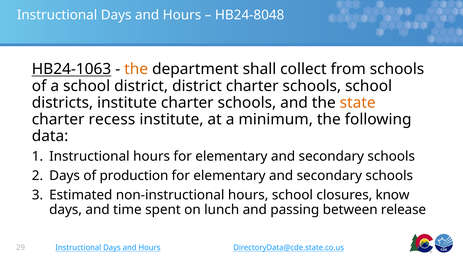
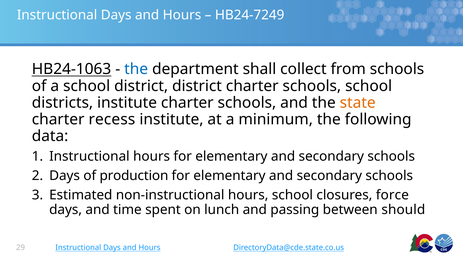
HB24-8048: HB24-8048 -> HB24-7249
the at (136, 69) colour: orange -> blue
know: know -> force
release: release -> should
